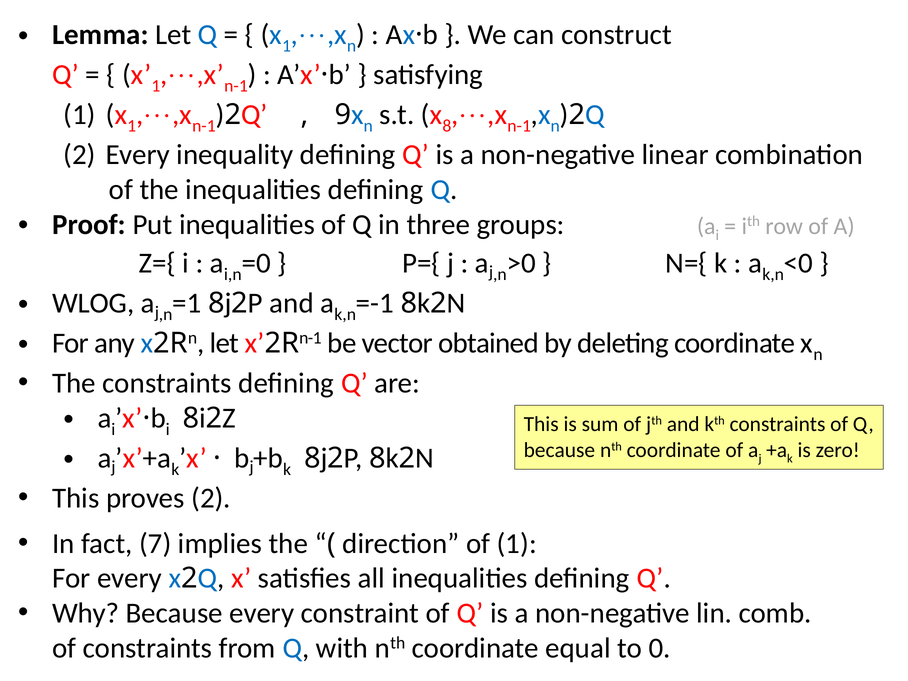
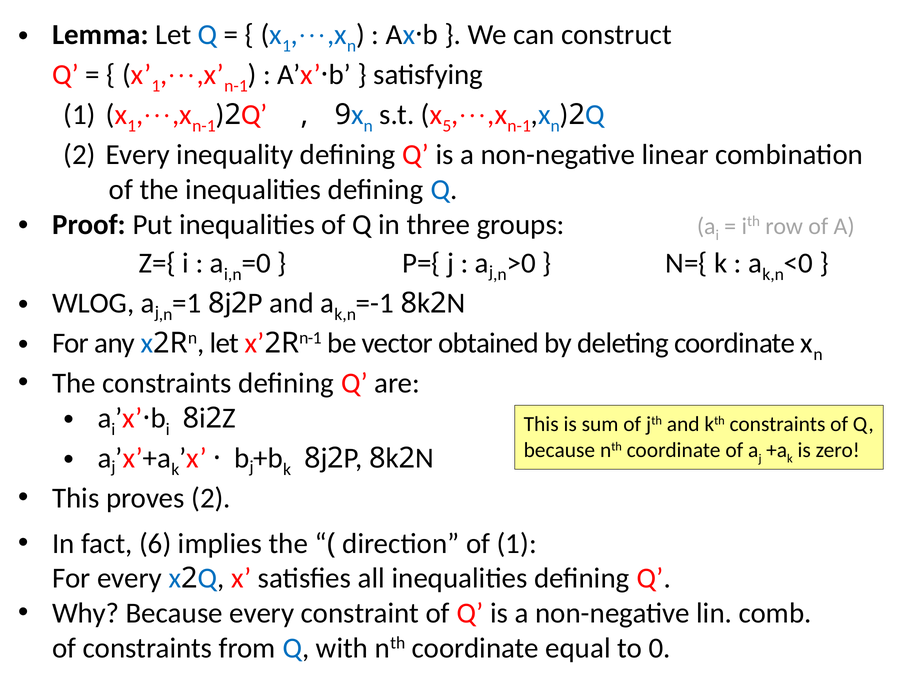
x 8: 8 -> 5
7: 7 -> 6
